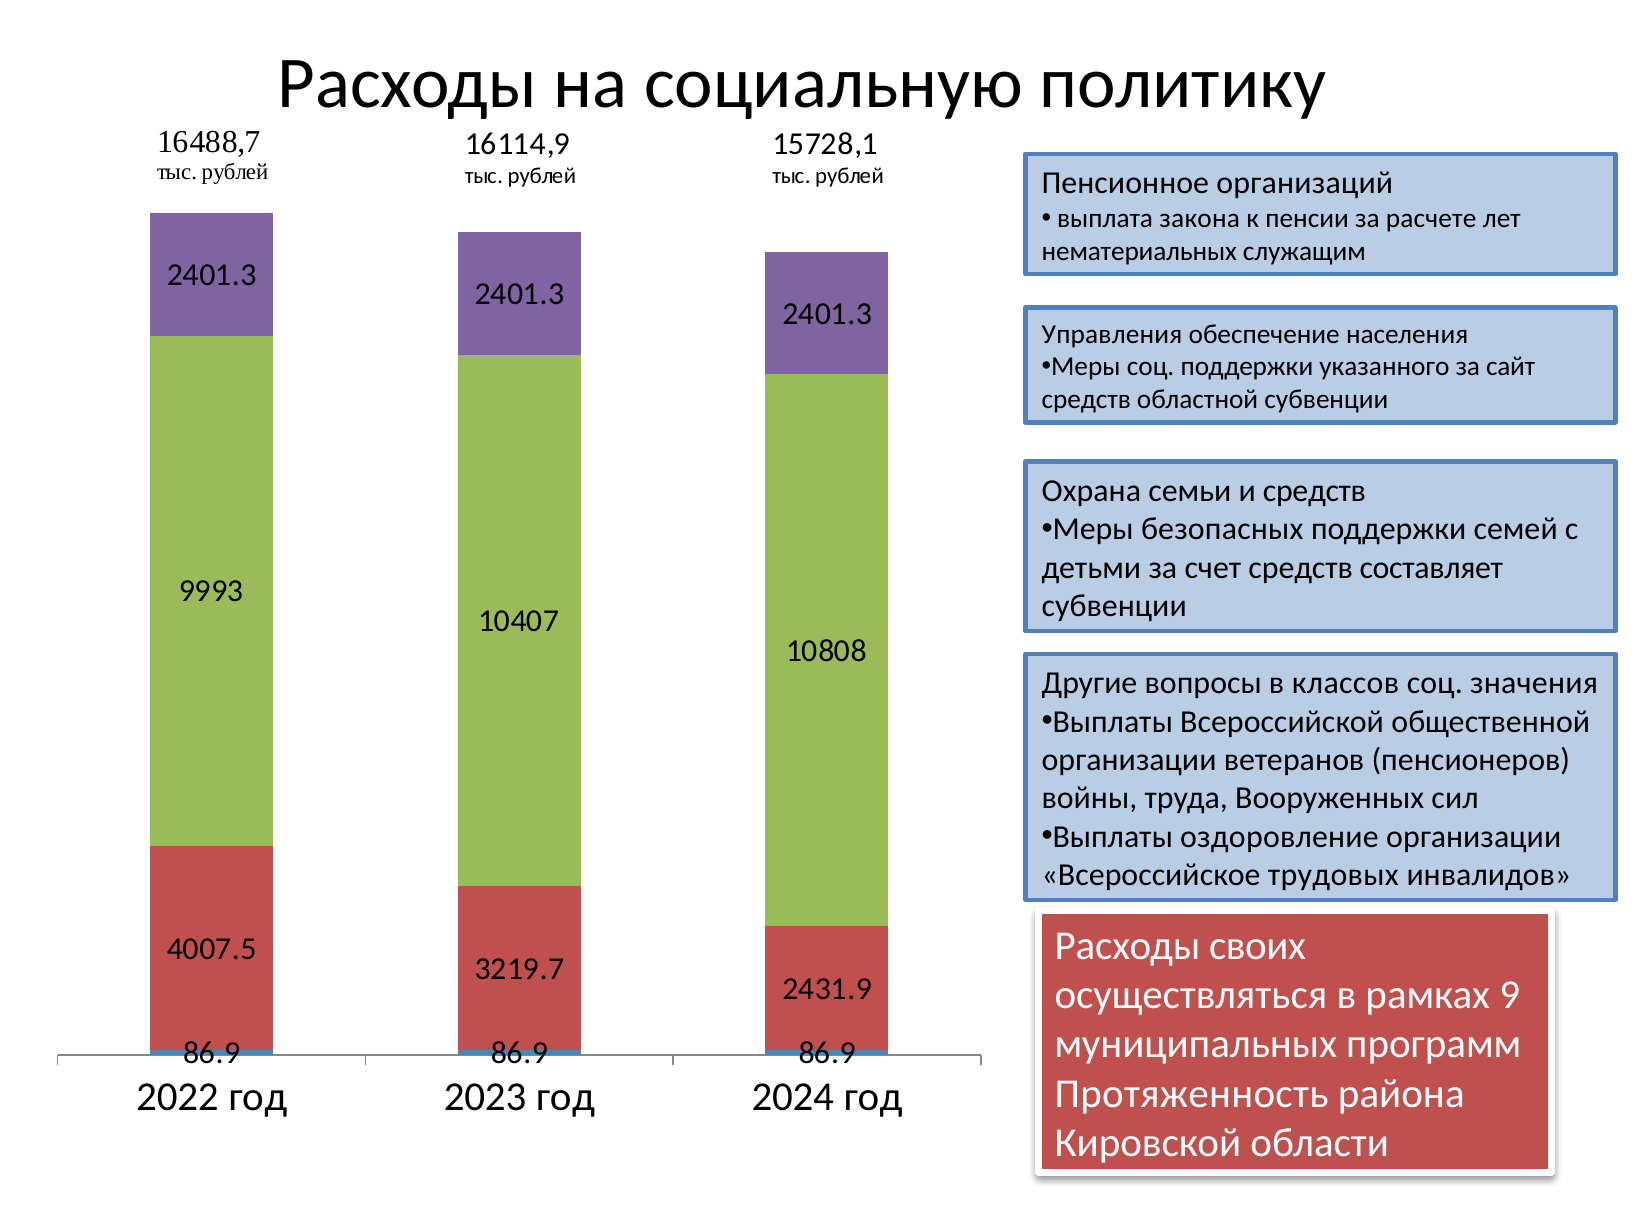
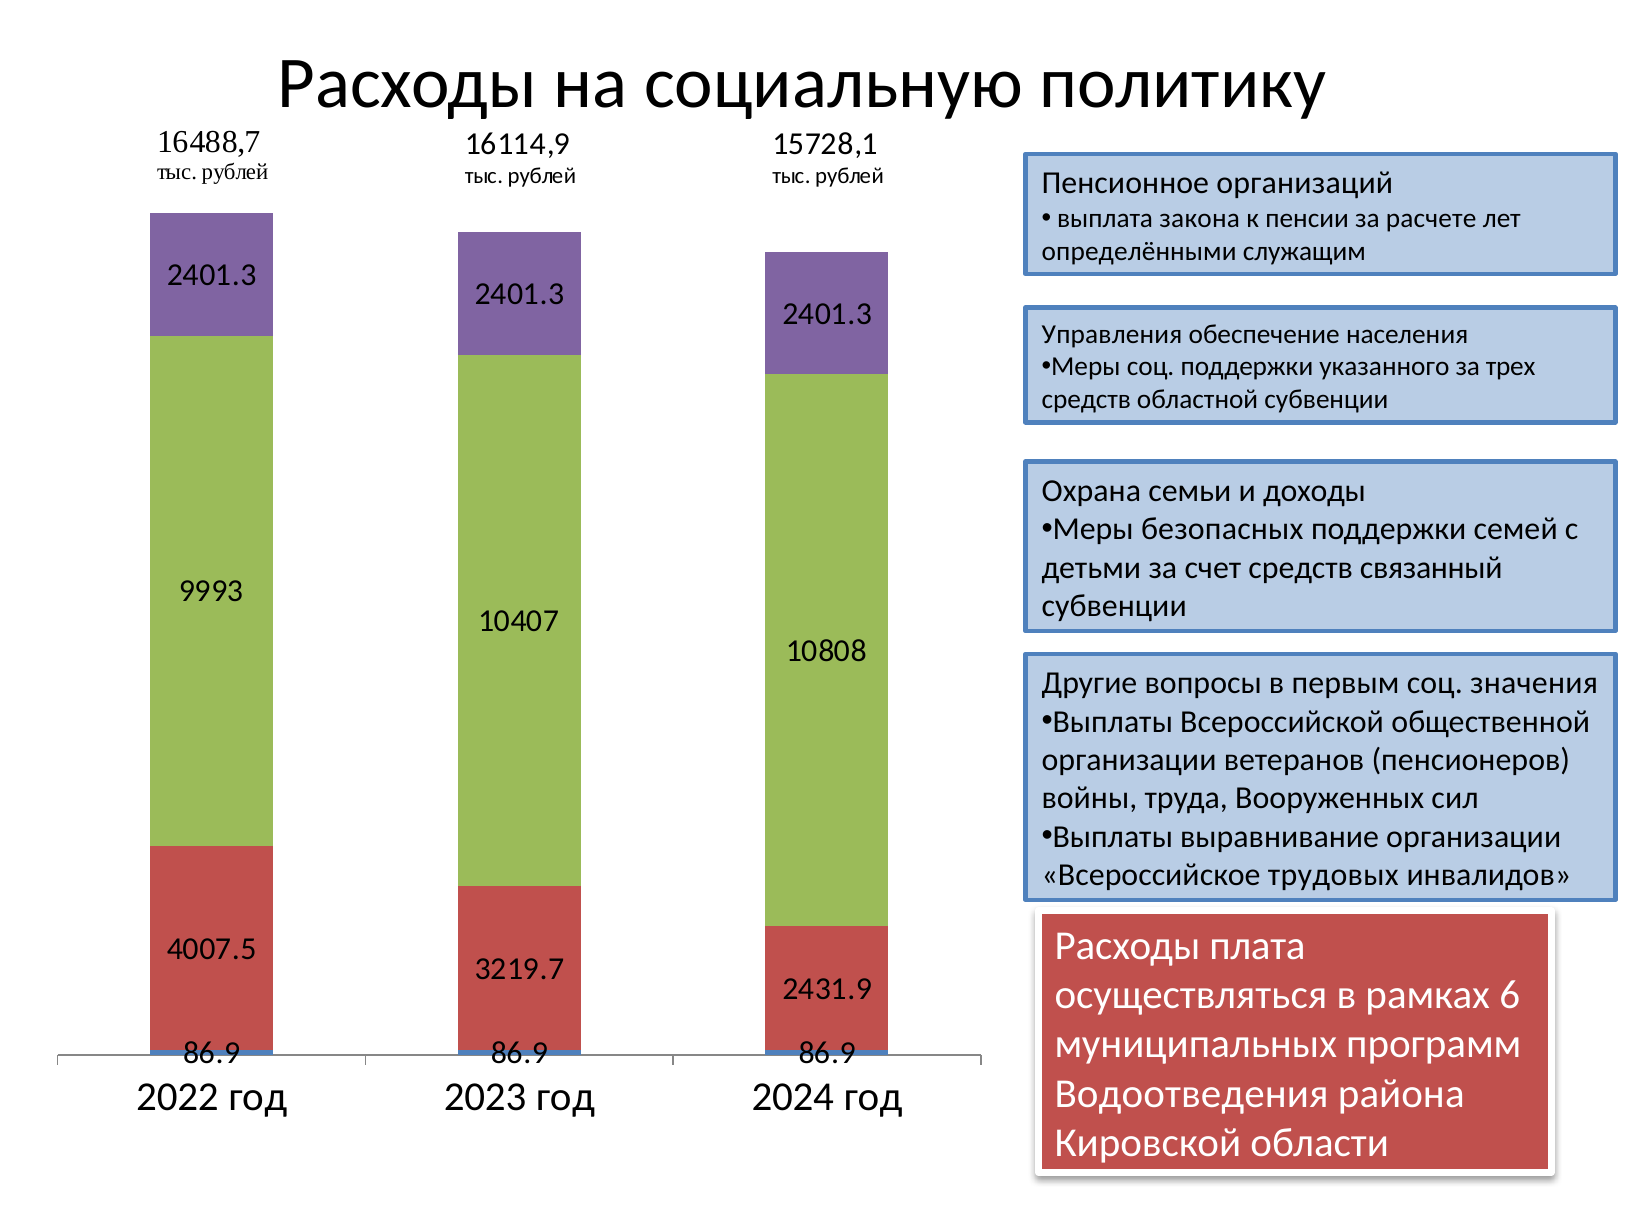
нематериальных: нематериальных -> определёнными
сайт: сайт -> трех
и средств: средств -> доходы
составляет: составляет -> связанный
классов: классов -> первым
оздоровление: оздоровление -> выравнивание
своих: своих -> плата
9: 9 -> 6
Протяженность: Протяженность -> Водоотведения
